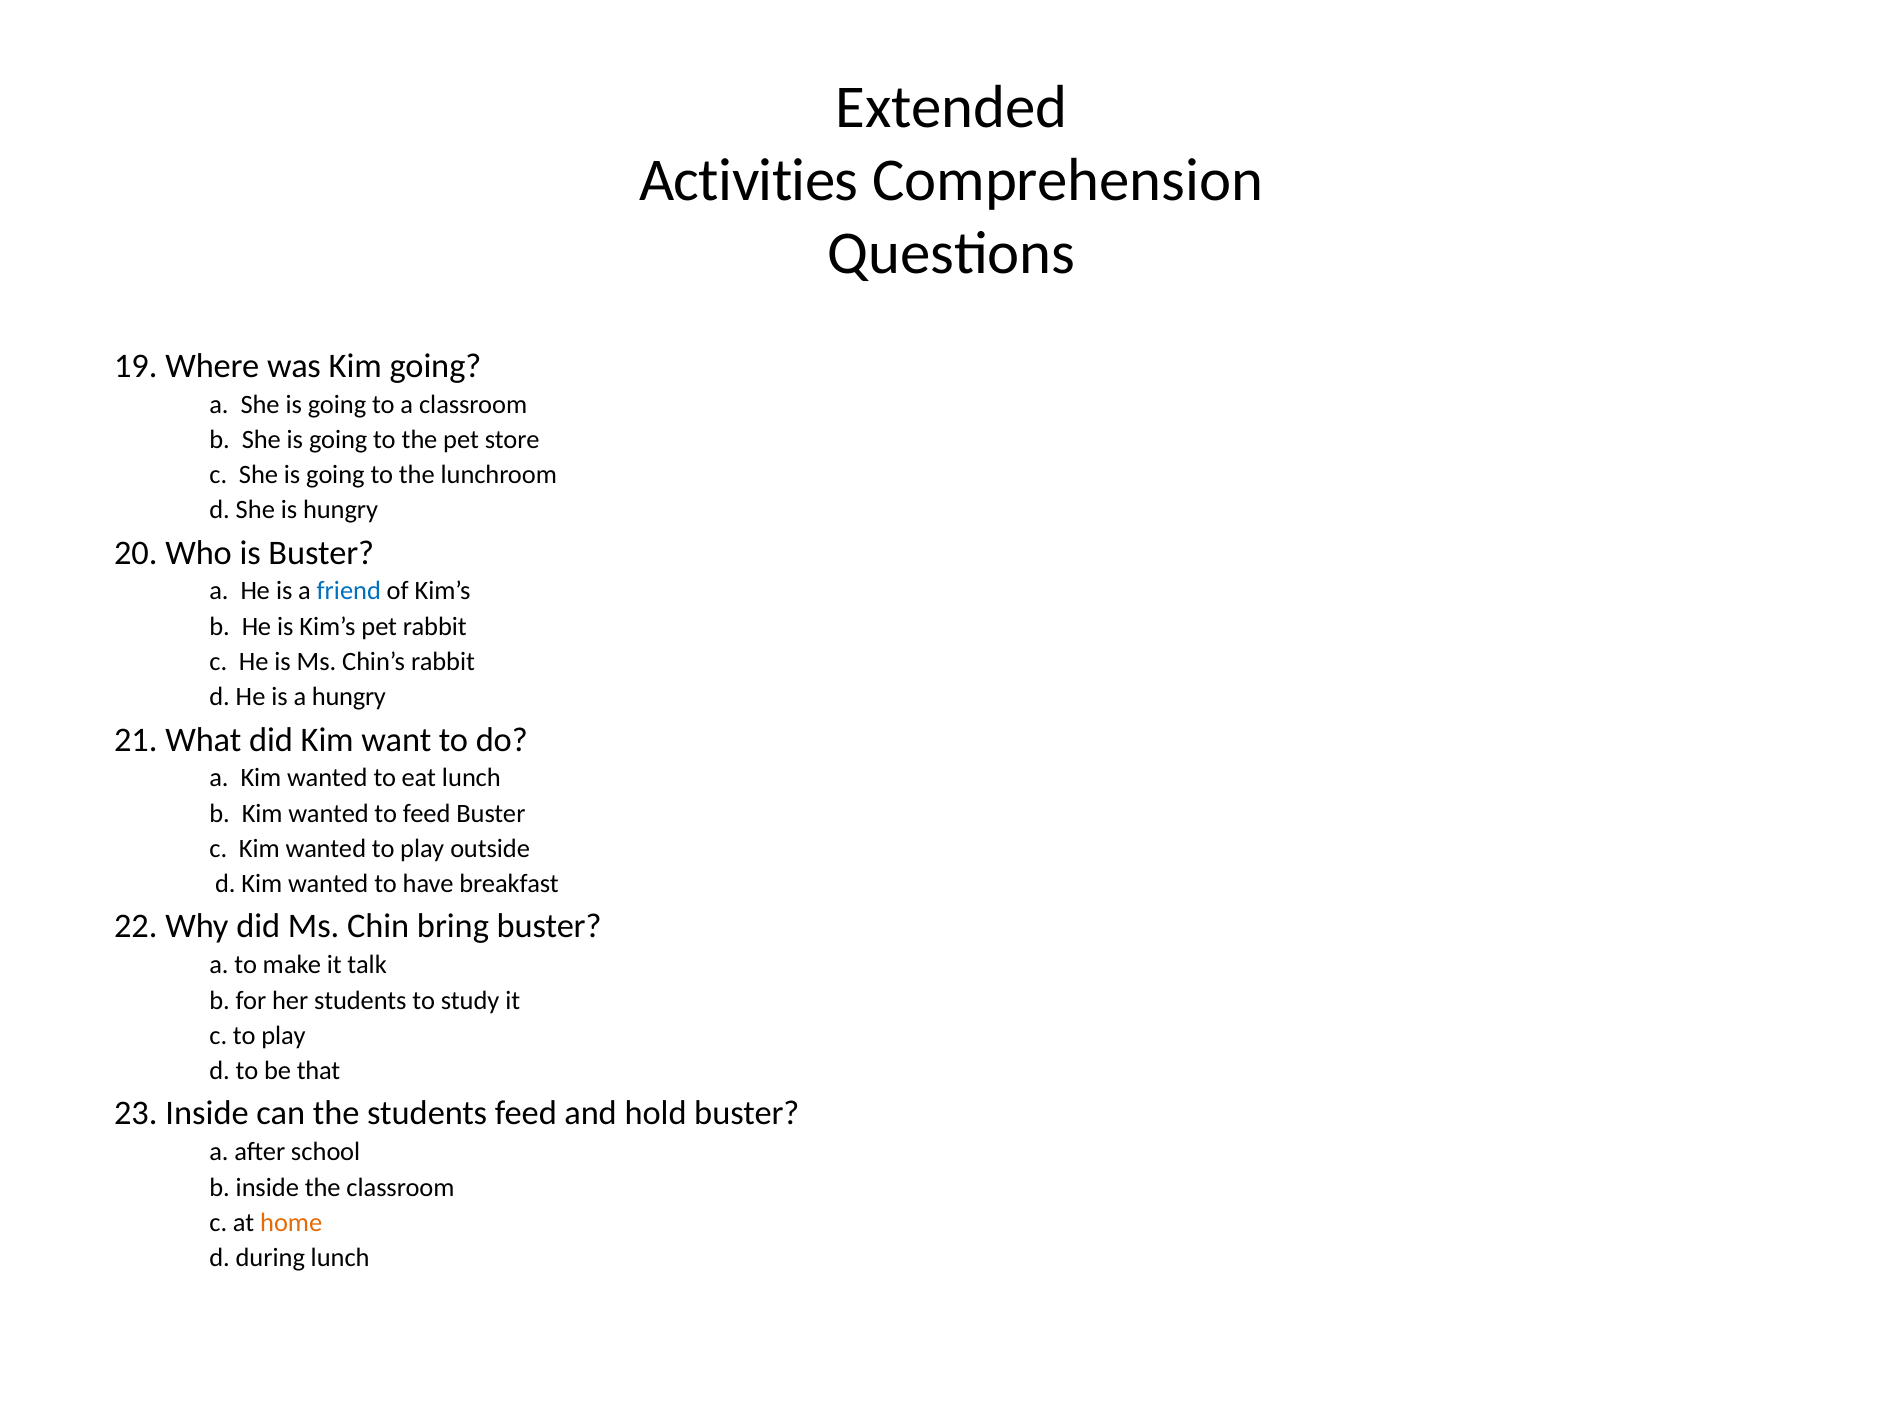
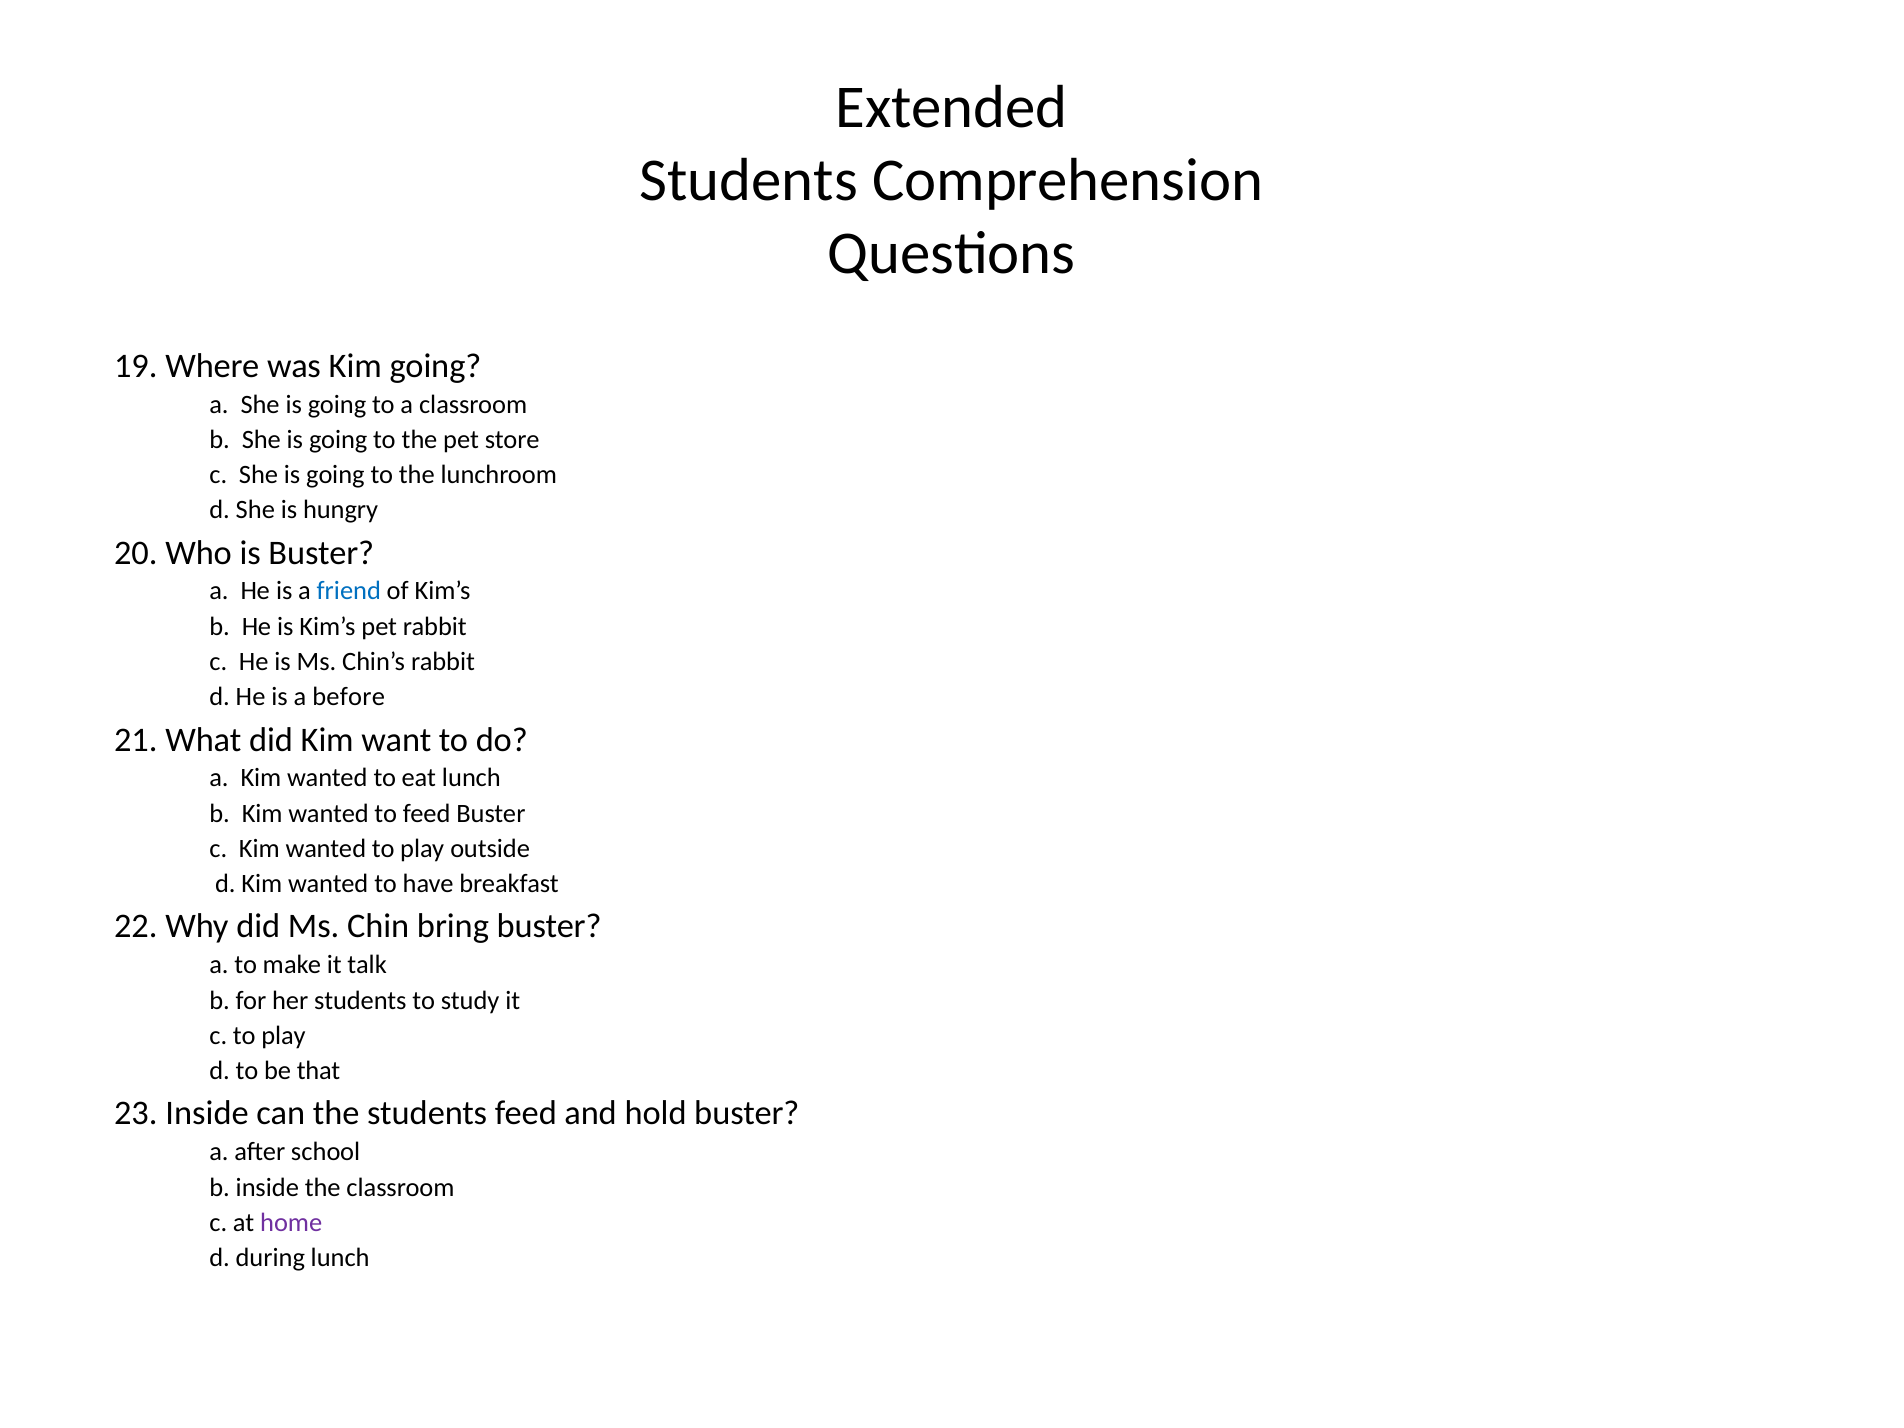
Activities at (749, 180): Activities -> Students
a hungry: hungry -> before
home colour: orange -> purple
